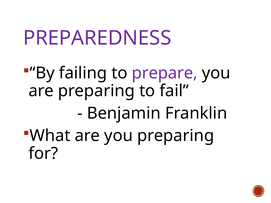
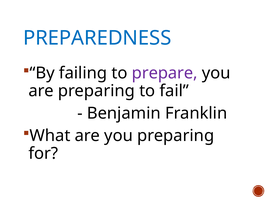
PREPAREDNESS colour: purple -> blue
